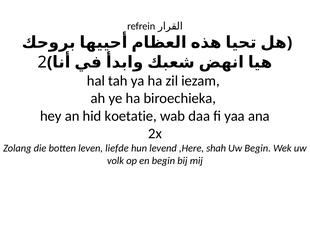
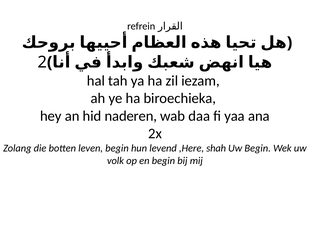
koetatie: koetatie -> naderen
leven liefde: liefde -> begin
